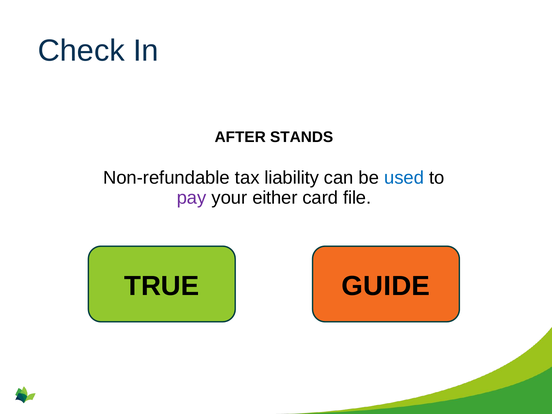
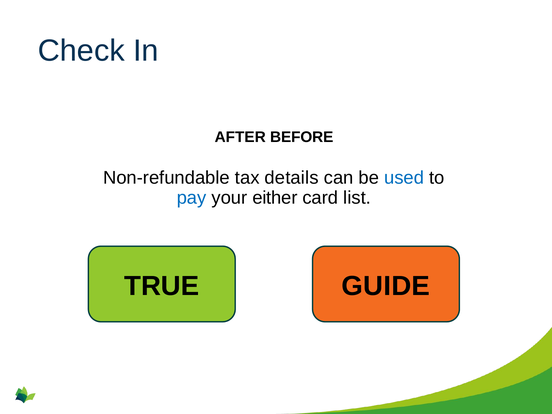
STANDS: STANDS -> BEFORE
liability: liability -> details
pay colour: purple -> blue
file: file -> list
